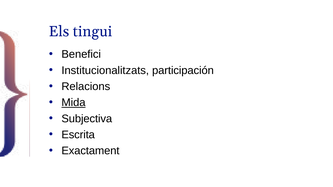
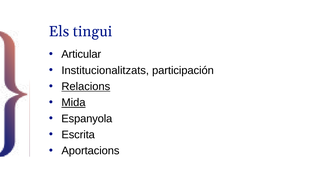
Benefici: Benefici -> Articular
Relacions underline: none -> present
Subjectiva: Subjectiva -> Espanyola
Exactament: Exactament -> Aportacions
